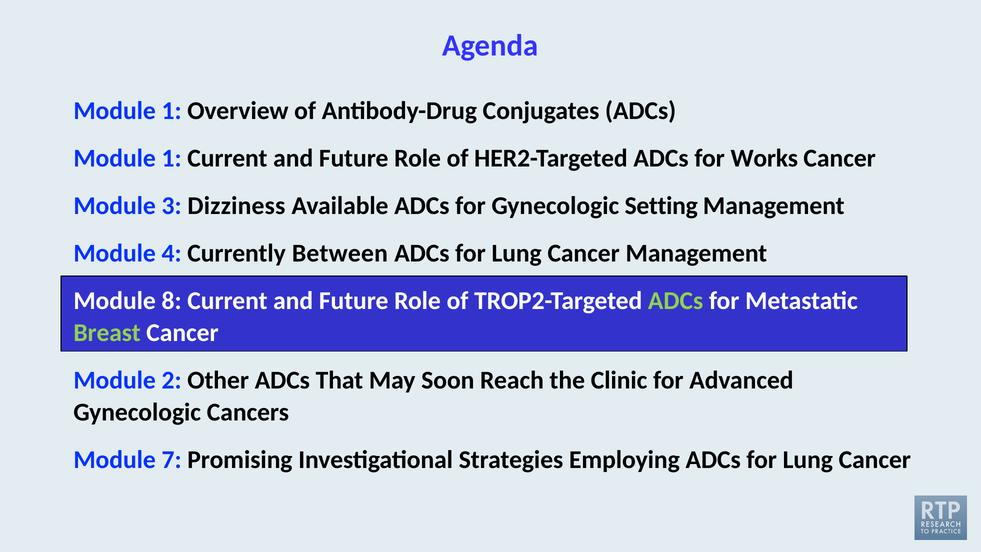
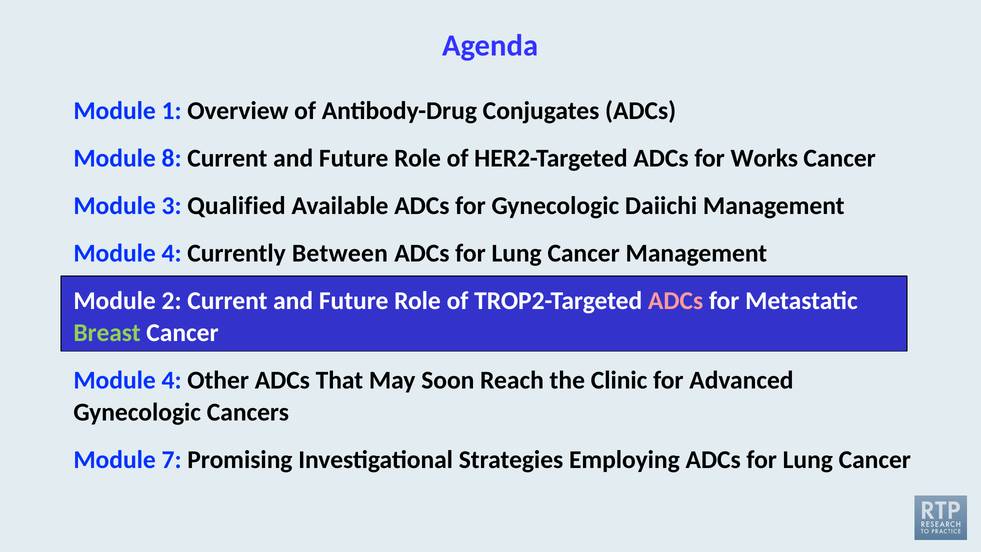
1 at (172, 158): 1 -> 8
Dizziness: Dizziness -> Qualified
Setting: Setting -> Daiichi
8: 8 -> 2
ADCs at (676, 300) colour: light green -> pink
2 at (172, 380): 2 -> 4
